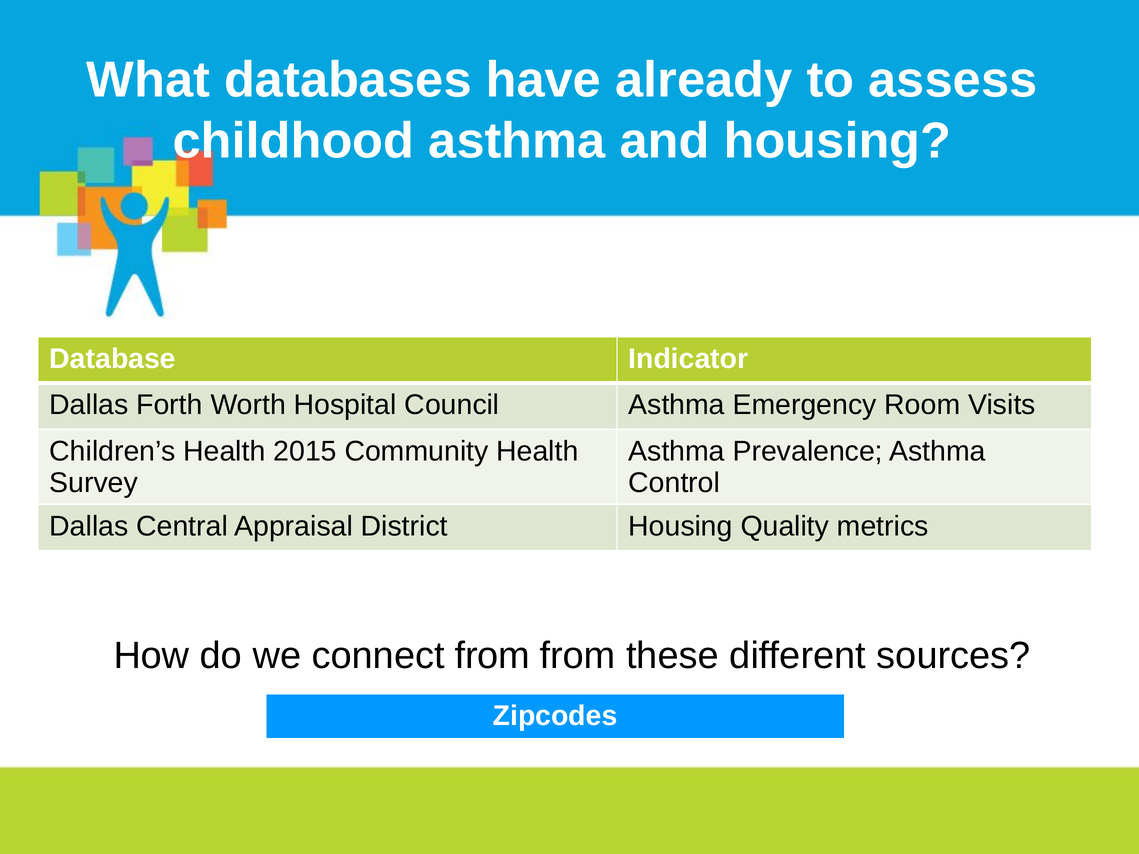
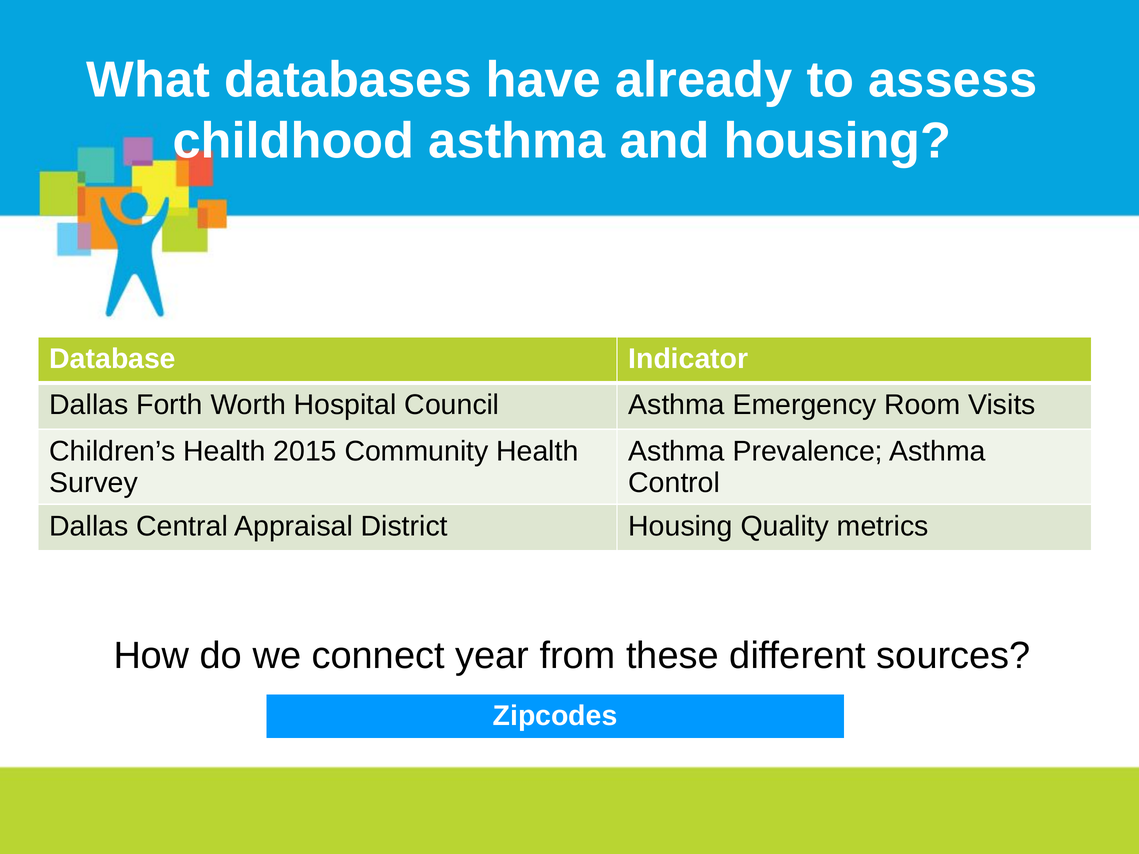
connect from: from -> year
